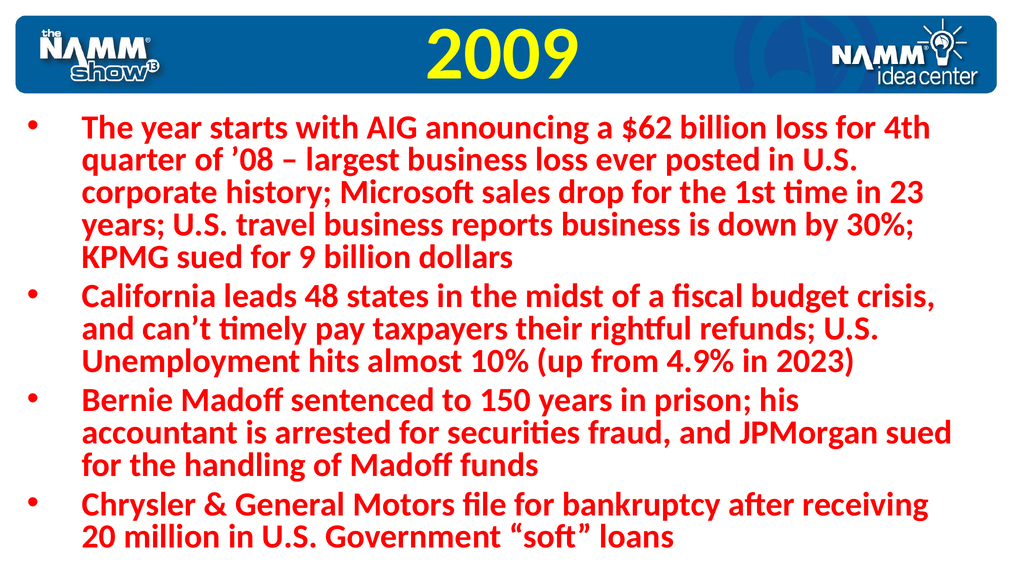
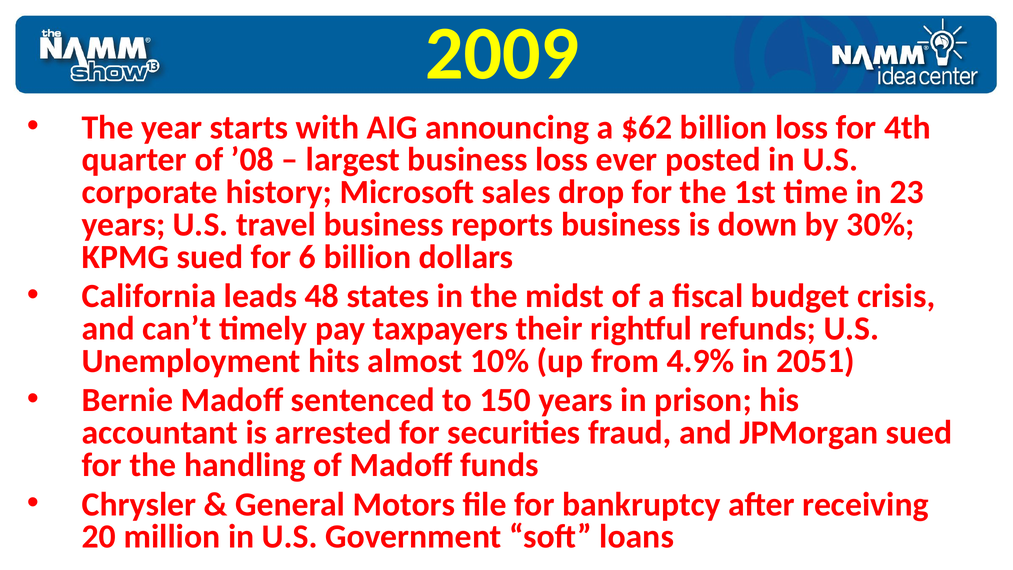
9: 9 -> 6
2023: 2023 -> 2051
